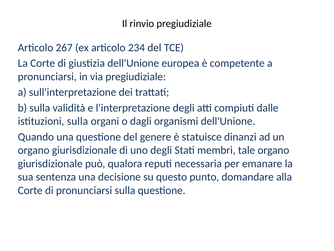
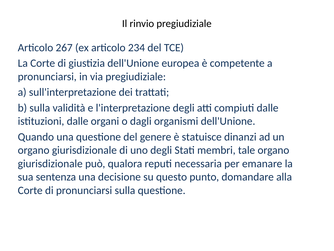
istituzioni sulla: sulla -> dalle
